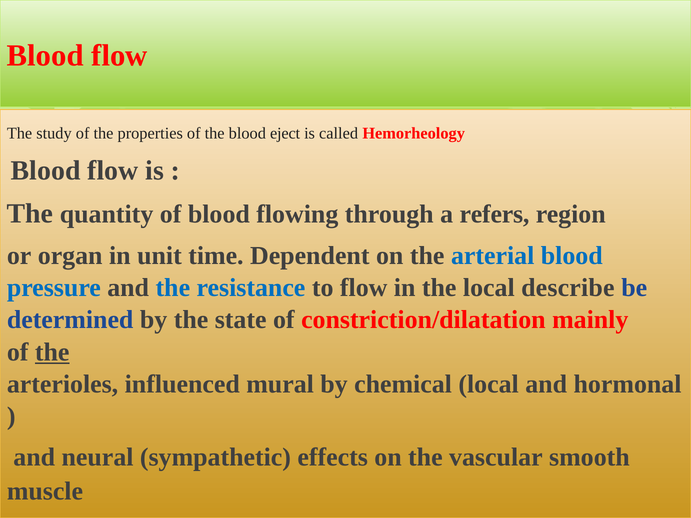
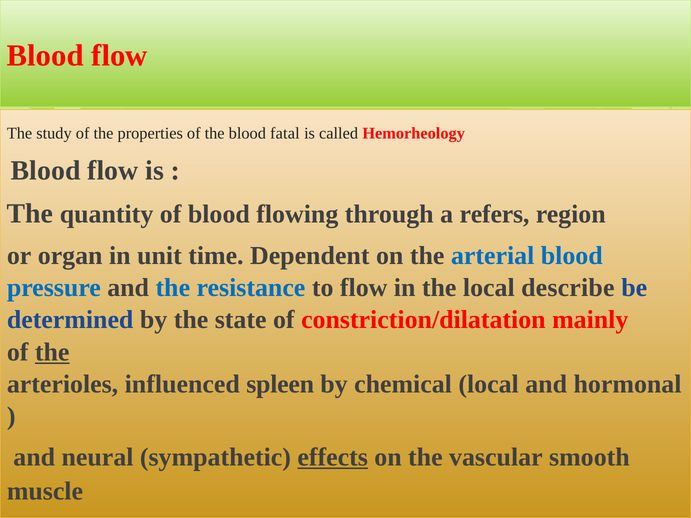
eject: eject -> fatal
mural: mural -> spleen
effects underline: none -> present
